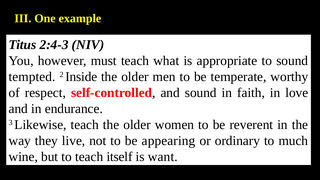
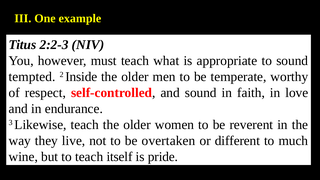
2:4-3: 2:4-3 -> 2:2-3
appearing: appearing -> overtaken
ordinary: ordinary -> different
want: want -> pride
